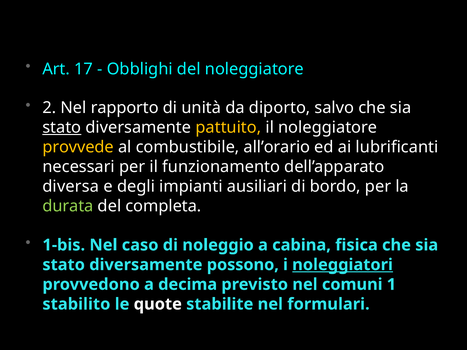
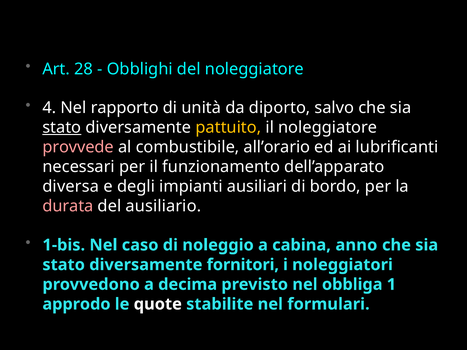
17: 17 -> 28
2: 2 -> 4
provvede colour: yellow -> pink
durata colour: light green -> pink
completa: completa -> ausiliario
fisica: fisica -> anno
possono: possono -> fornitori
noleggiatori underline: present -> none
comuni: comuni -> obbliga
stabilito: stabilito -> approdo
